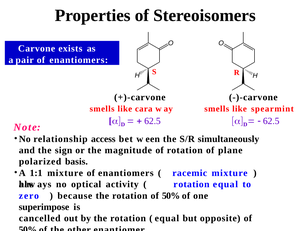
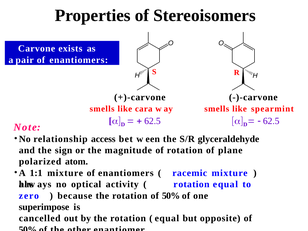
simultaneously: simultaneously -> glyceraldehyde
basis: basis -> atom
